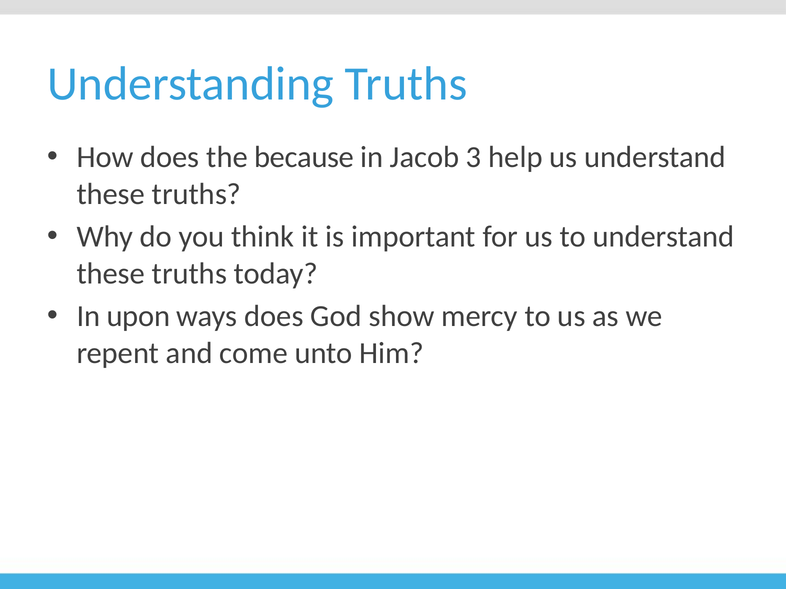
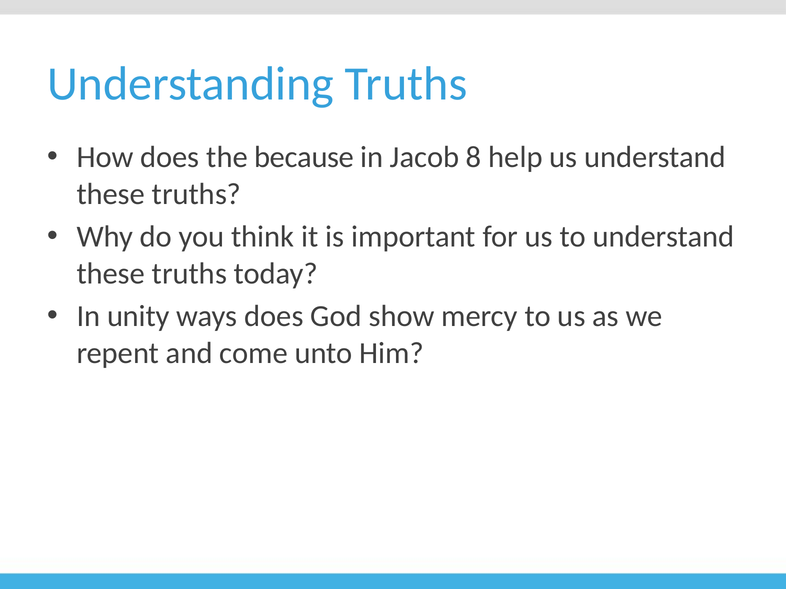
3: 3 -> 8
upon: upon -> unity
